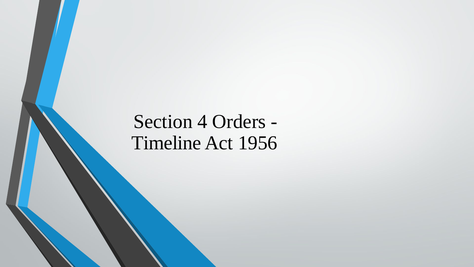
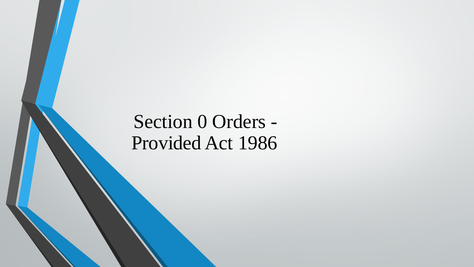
4: 4 -> 0
Timeline: Timeline -> Provided
1956: 1956 -> 1986
